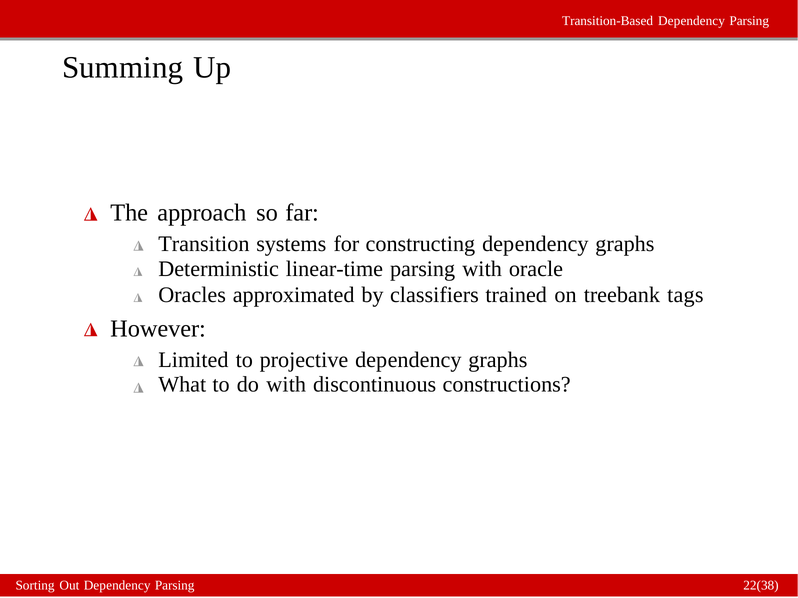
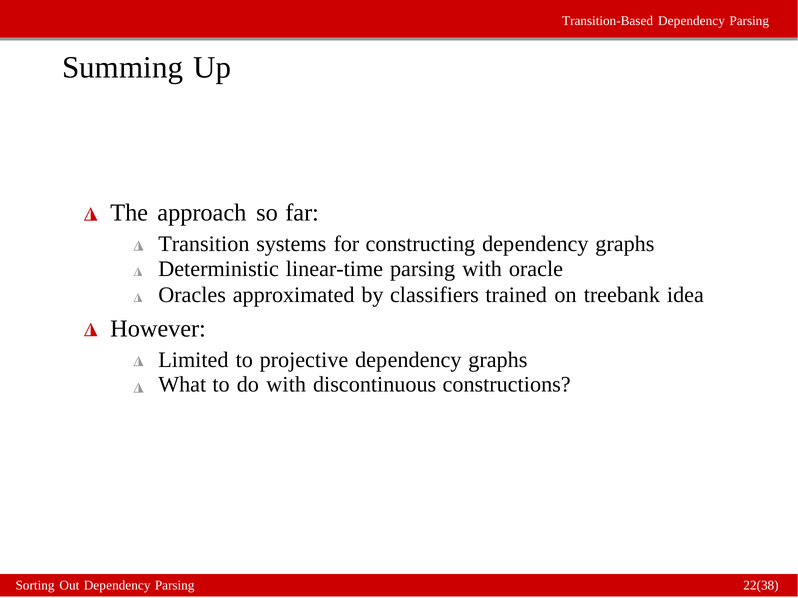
tags: tags -> idea
